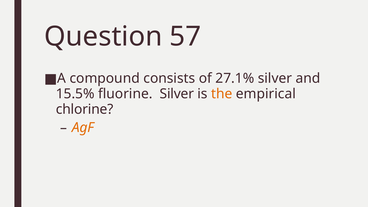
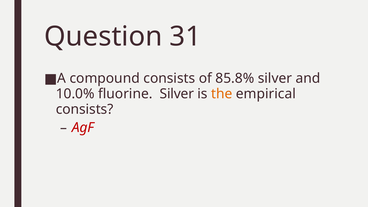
57: 57 -> 31
27.1%: 27.1% -> 85.8%
15.5%: 15.5% -> 10.0%
chlorine at (85, 109): chlorine -> consists
AgF colour: orange -> red
